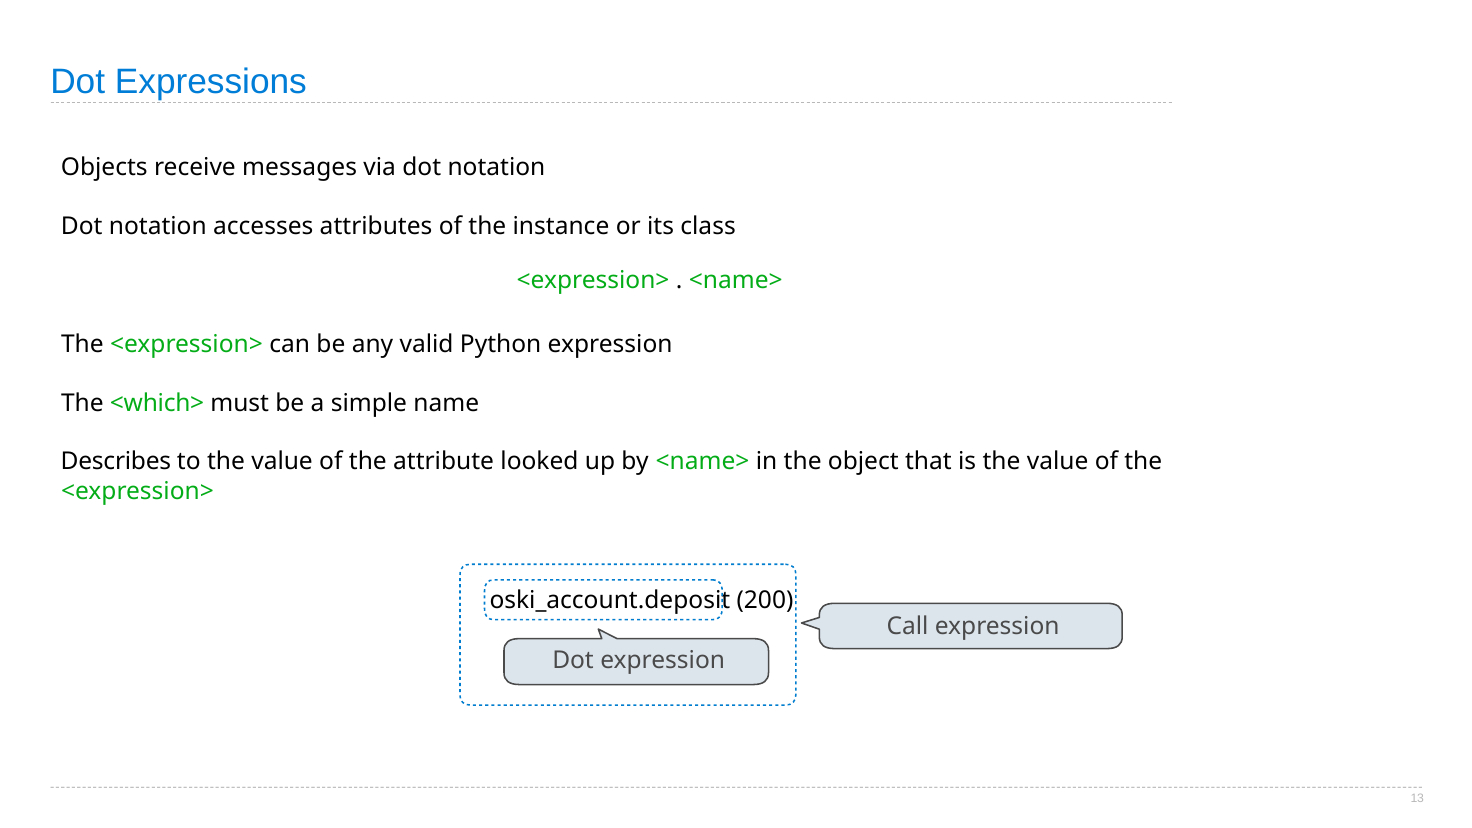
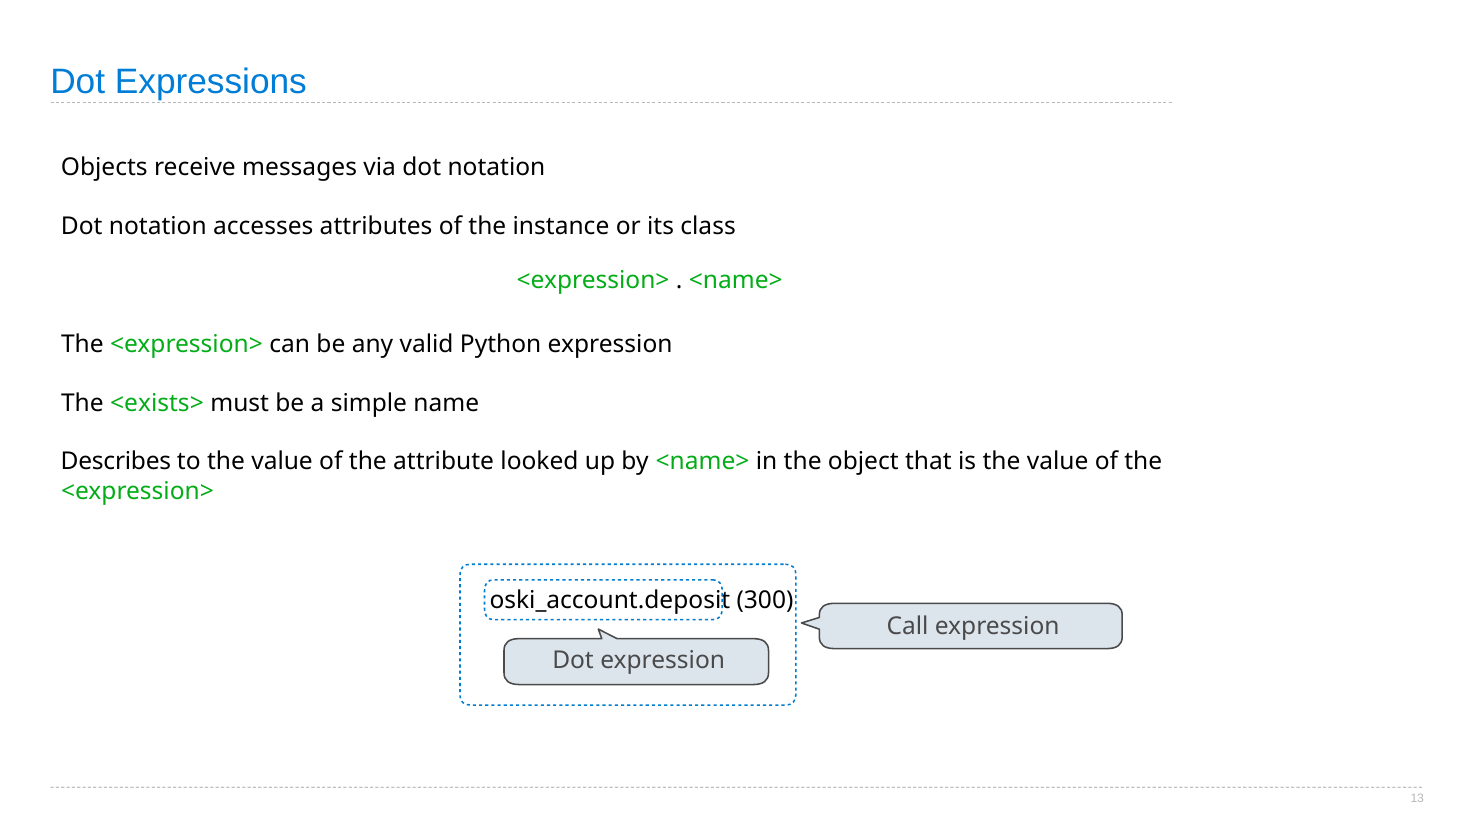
<which>: <which> -> <exists>
200: 200 -> 300
